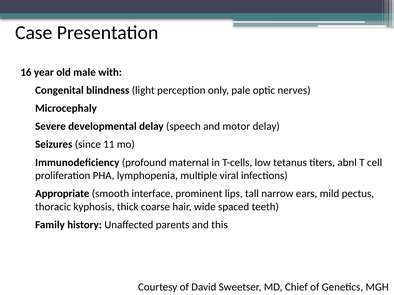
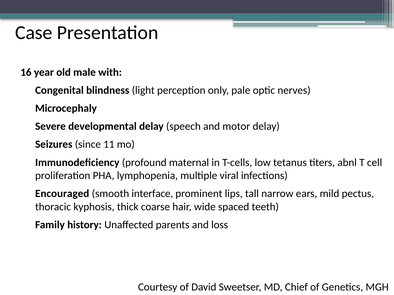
Appropriate: Appropriate -> Encouraged
this: this -> loss
